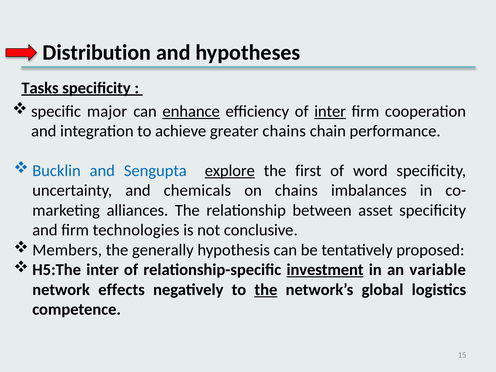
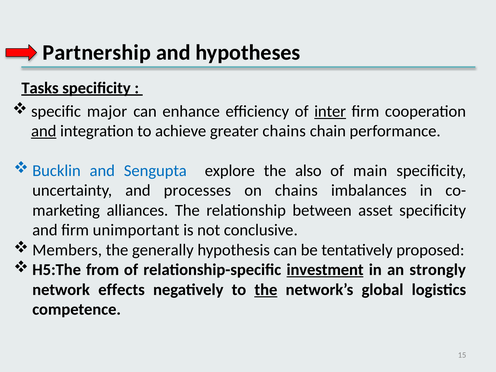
Distribution: Distribution -> Partnership
enhance underline: present -> none
and at (44, 131) underline: none -> present
explore underline: present -> none
first: first -> also
word: word -> main
chemicals: chemicals -> processes
technologies: technologies -> unimportant
H5:The inter: inter -> from
variable: variable -> strongly
